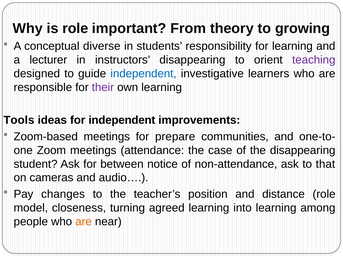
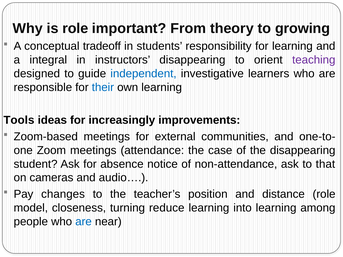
diverse: diverse -> tradeoff
lecturer: lecturer -> integral
their colour: purple -> blue
for independent: independent -> increasingly
prepare: prepare -> external
between: between -> absence
agreed: agreed -> reduce
are at (84, 222) colour: orange -> blue
